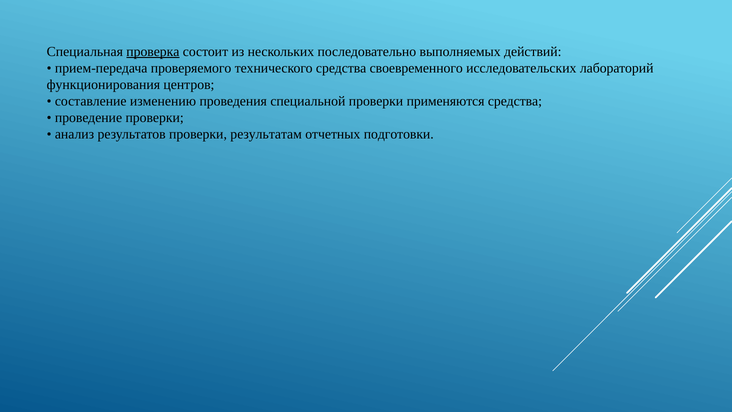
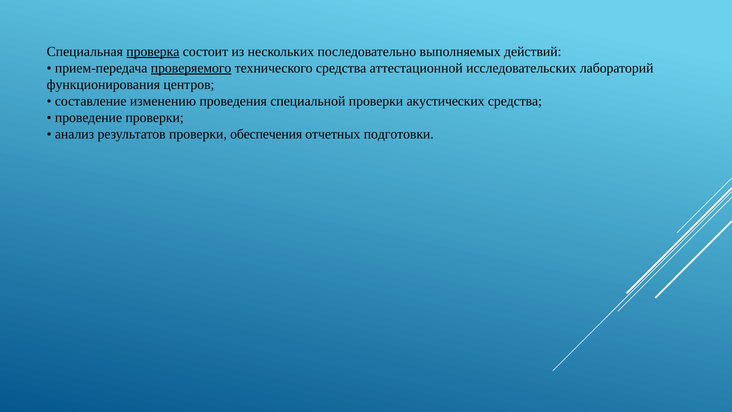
проверяемого underline: none -> present
своевременного: своевременного -> аттестационной
применяются: применяются -> акустических
результатам: результатам -> обеспечения
